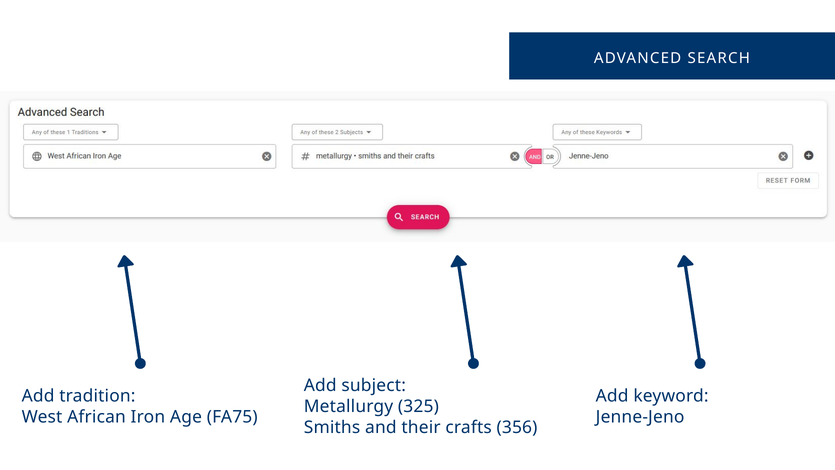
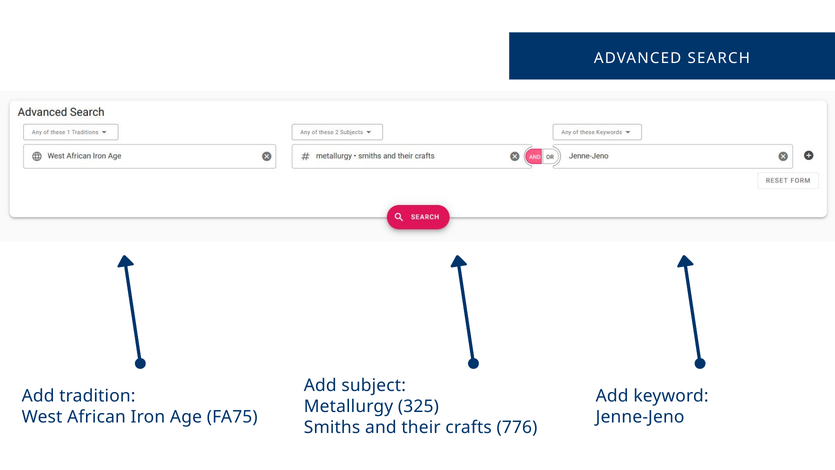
356: 356 -> 776
